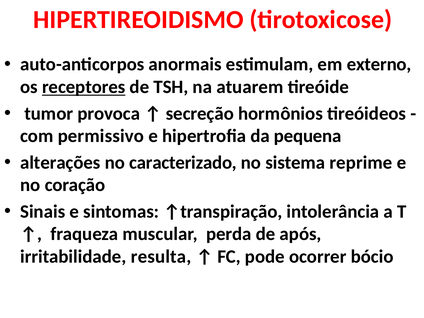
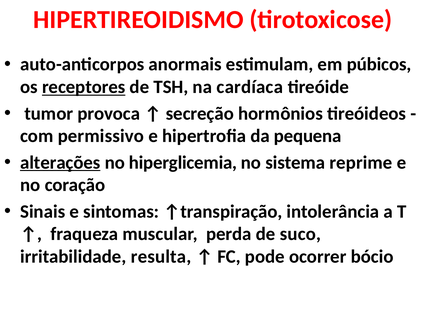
externo: externo -> púbicos
atuarem: atuarem -> cardíaca
alterações underline: none -> present
caracterizado: caracterizado -> hiperglicemia
após: após -> suco
